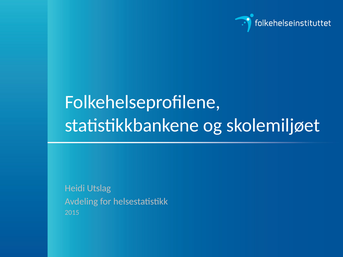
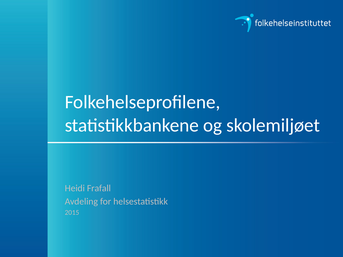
Utslag: Utslag -> Frafall
